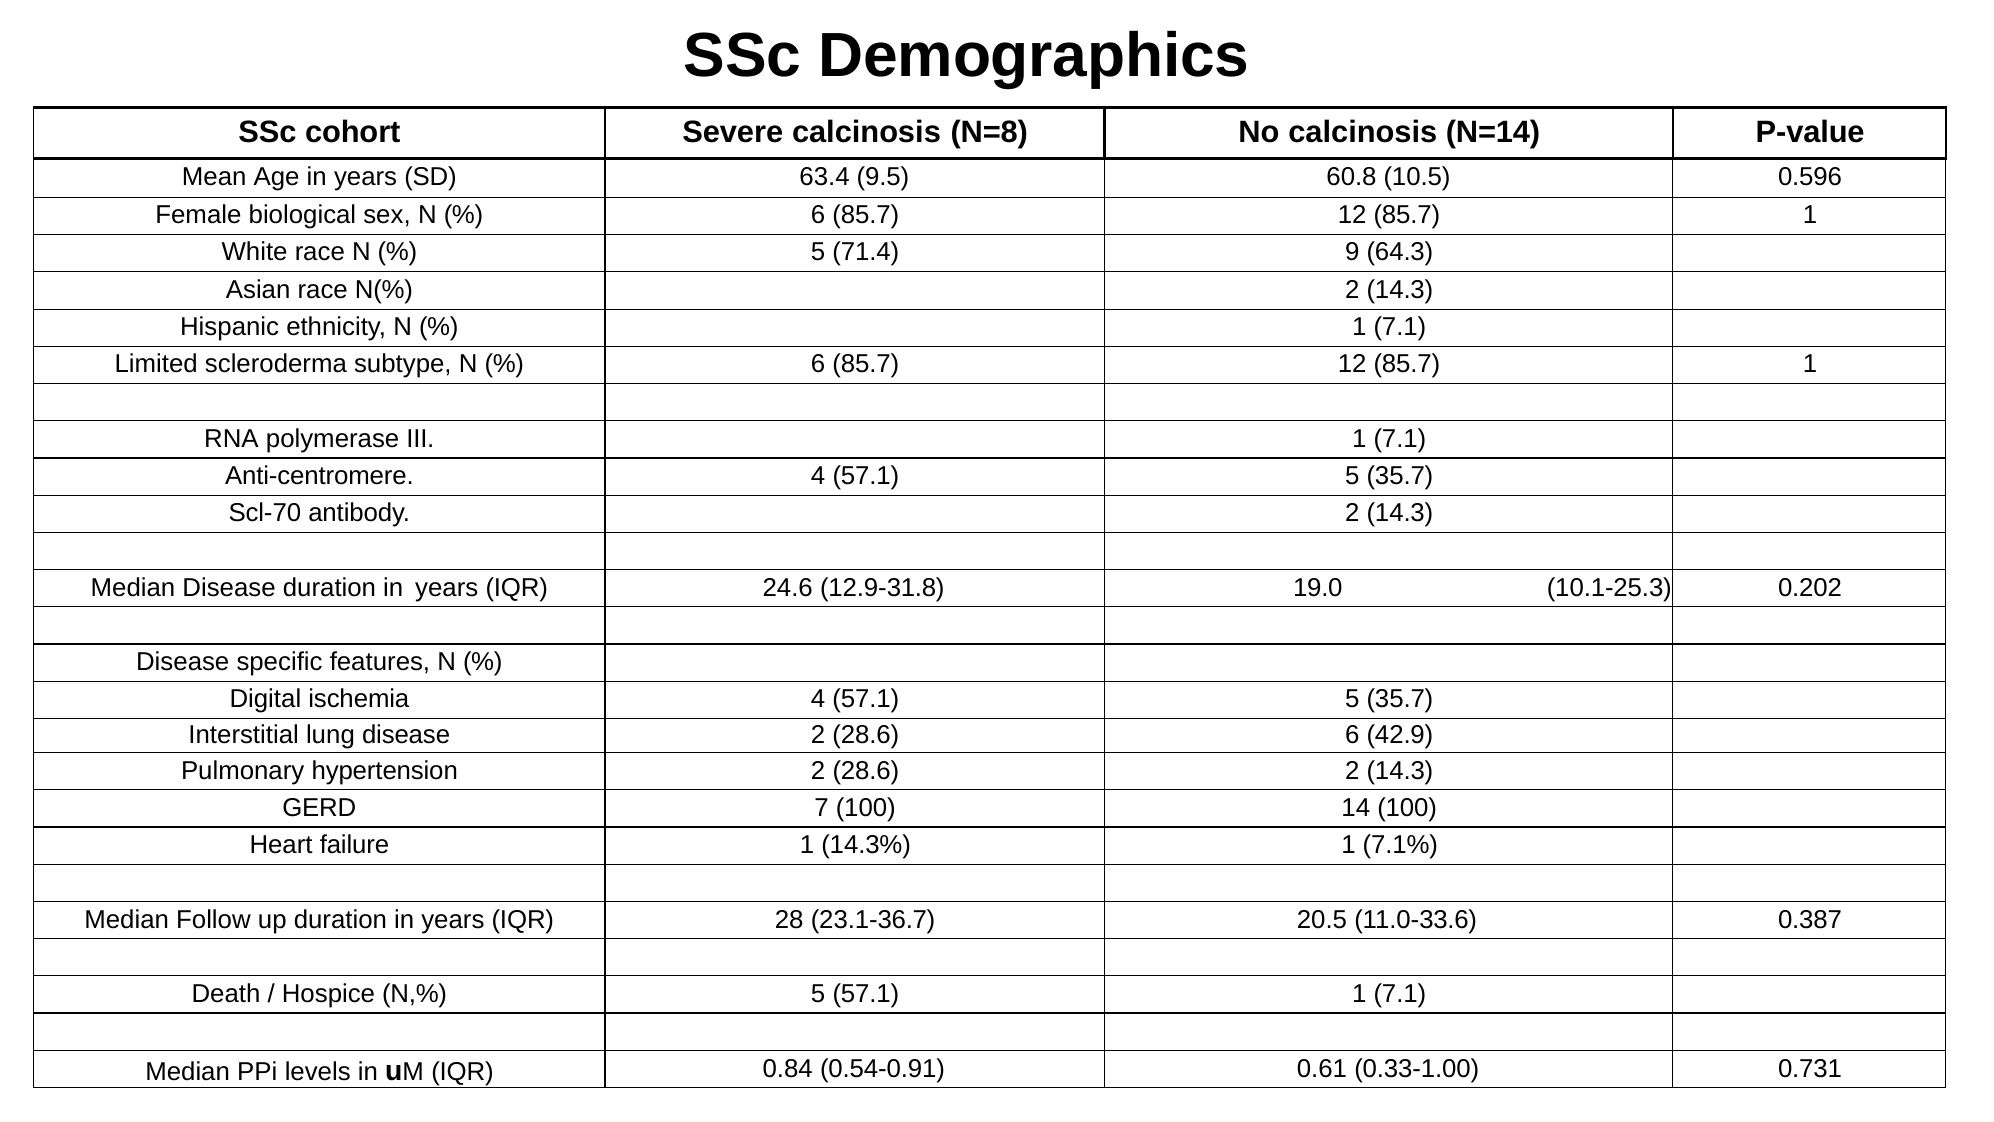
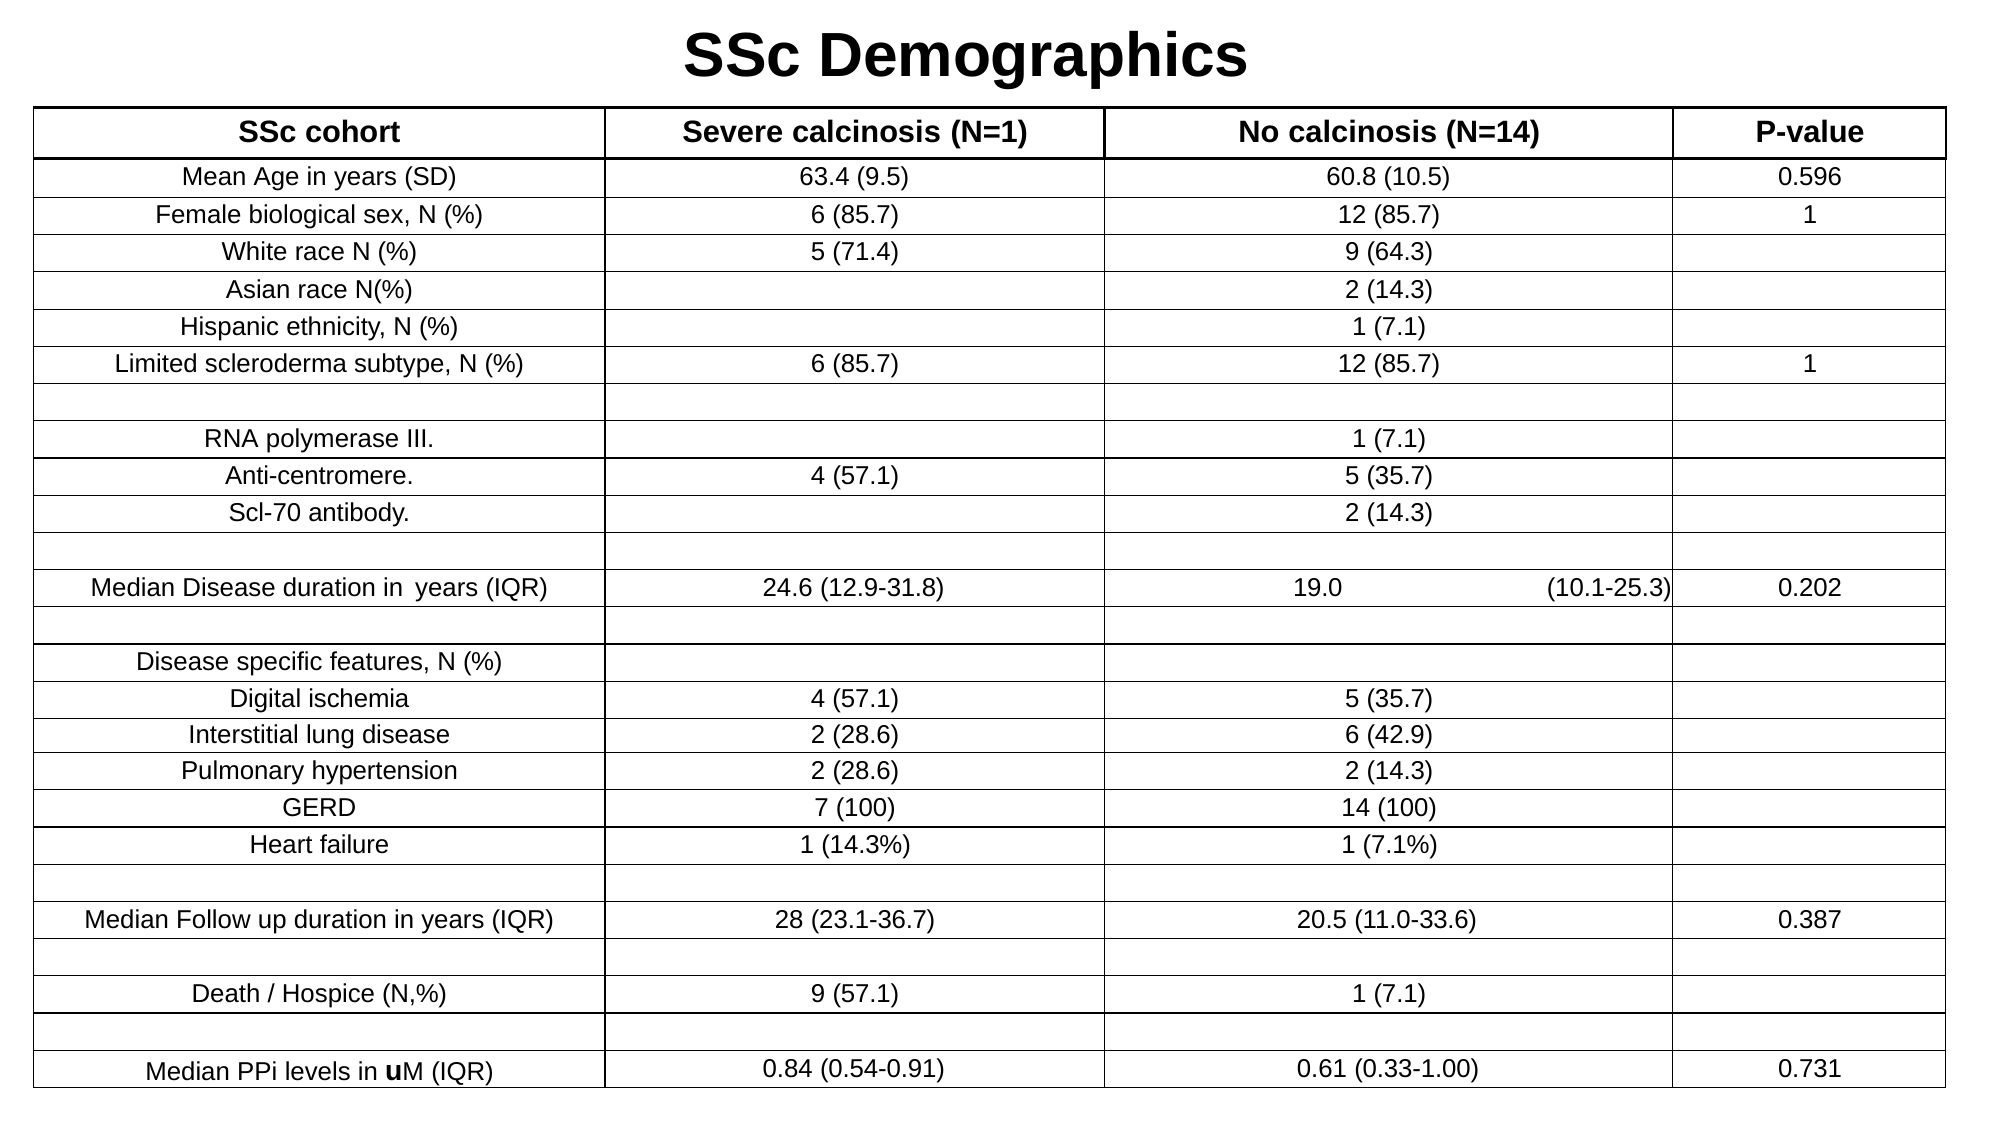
N=8: N=8 -> N=1
N,% 5: 5 -> 9
